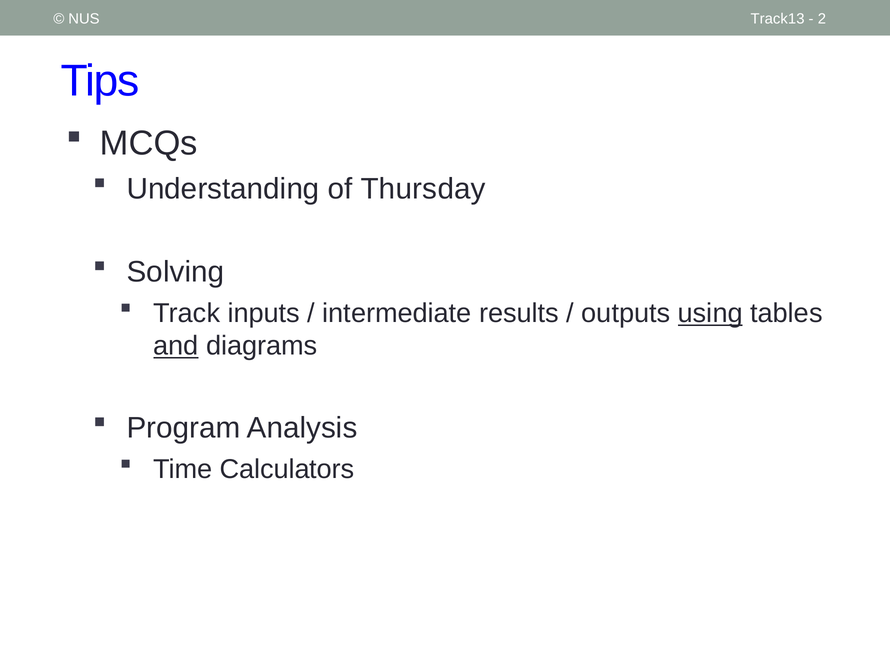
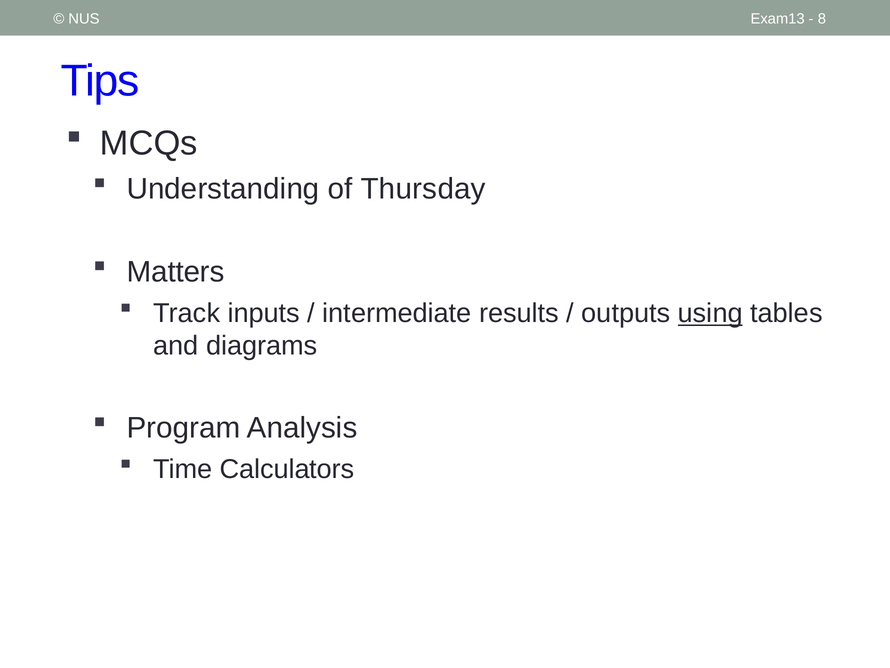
Track13: Track13 -> Exam13
2: 2 -> 8
Solving: Solving -> Matters
and underline: present -> none
